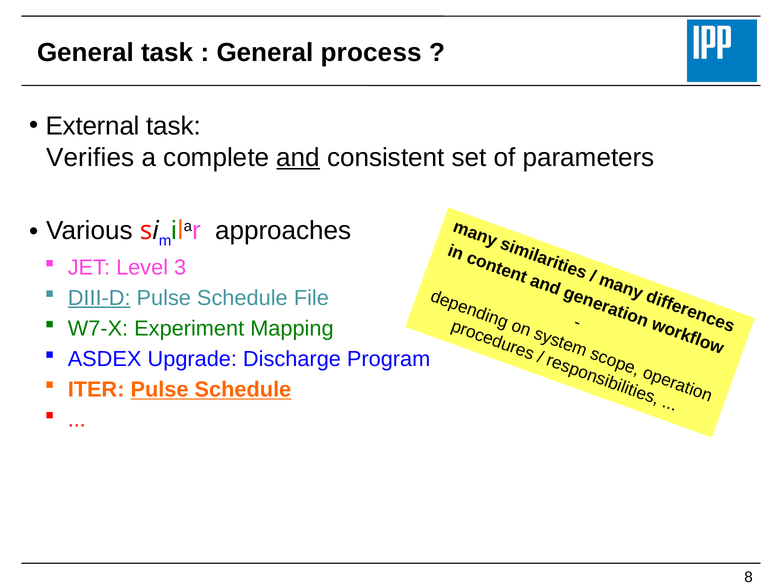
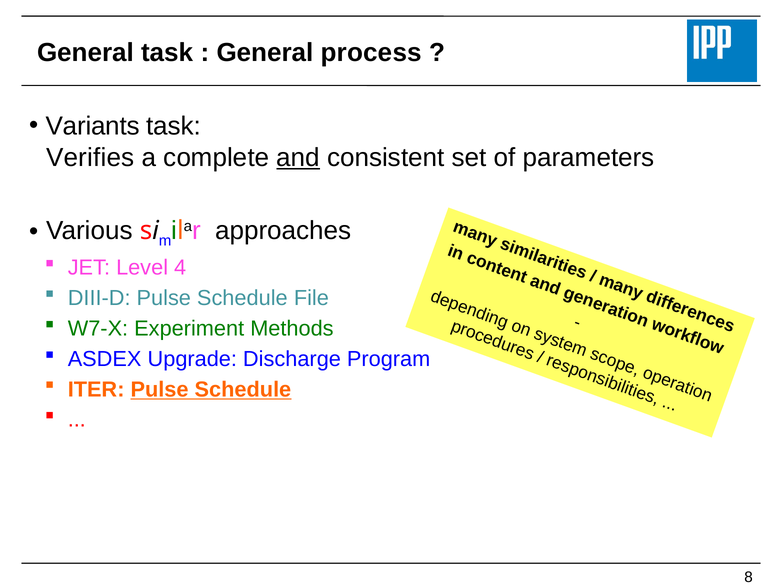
External: External -> Variants
3: 3 -> 4
DIII-D underline: present -> none
Mapping: Mapping -> Methods
